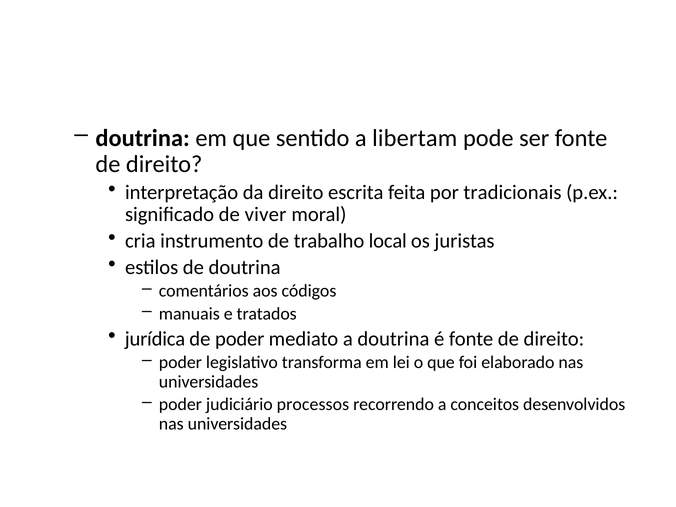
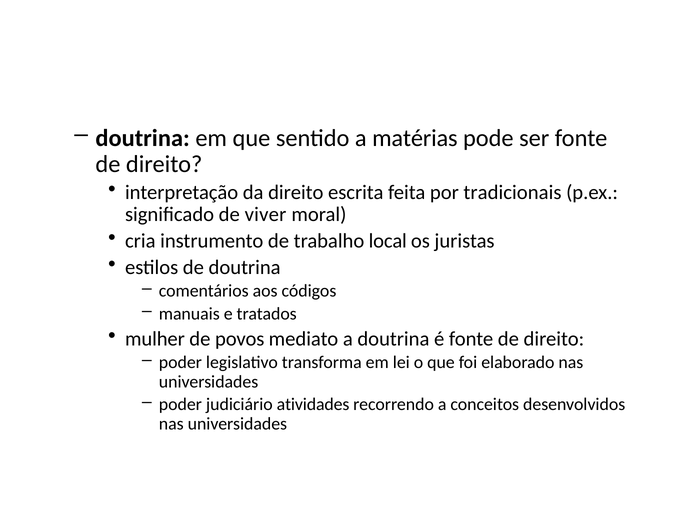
libertam: libertam -> matérias
jurídica: jurídica -> mulher
de poder: poder -> povos
processos: processos -> atividades
